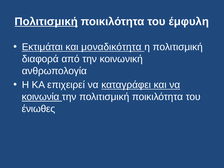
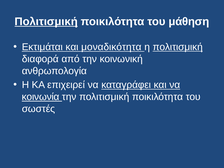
έμφυλη: έμφυλη -> μάθηση
πολιτισμική at (178, 47) underline: none -> present
ένιωθες: ένιωθες -> σωστές
